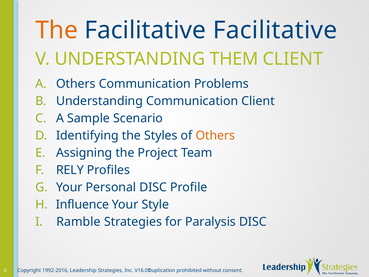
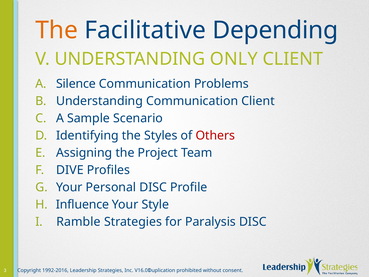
Facilitative Facilitative: Facilitative -> Depending
THEM: THEM -> ONLY
A Others: Others -> Silence
Others at (215, 135) colour: orange -> red
RELY: RELY -> DIVE
